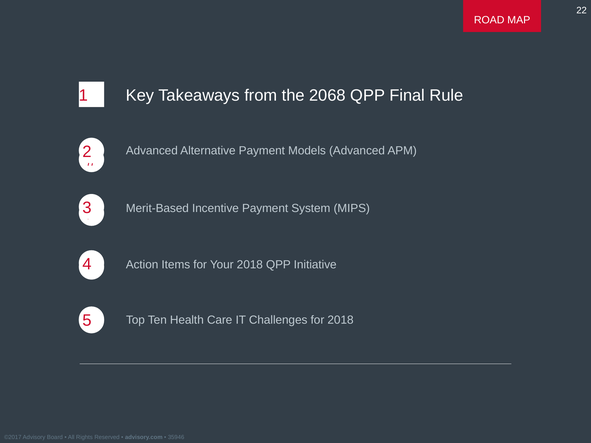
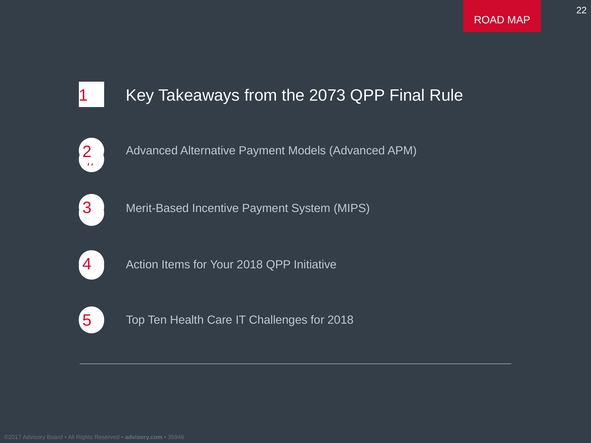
2068: 2068 -> 2073
